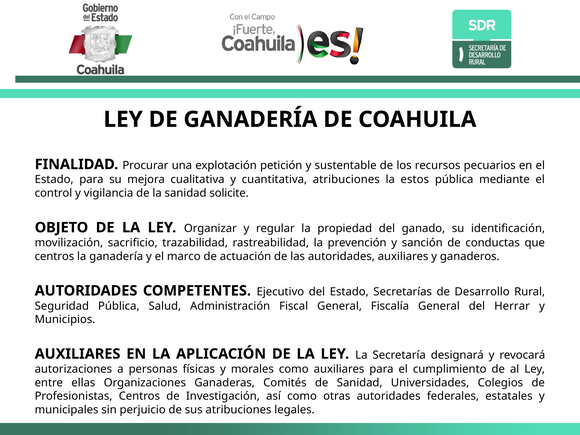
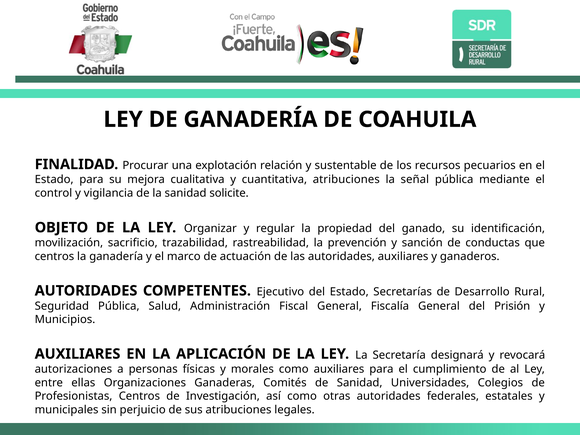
petición: petición -> relación
estos: estos -> señal
Herrar: Herrar -> Prisión
